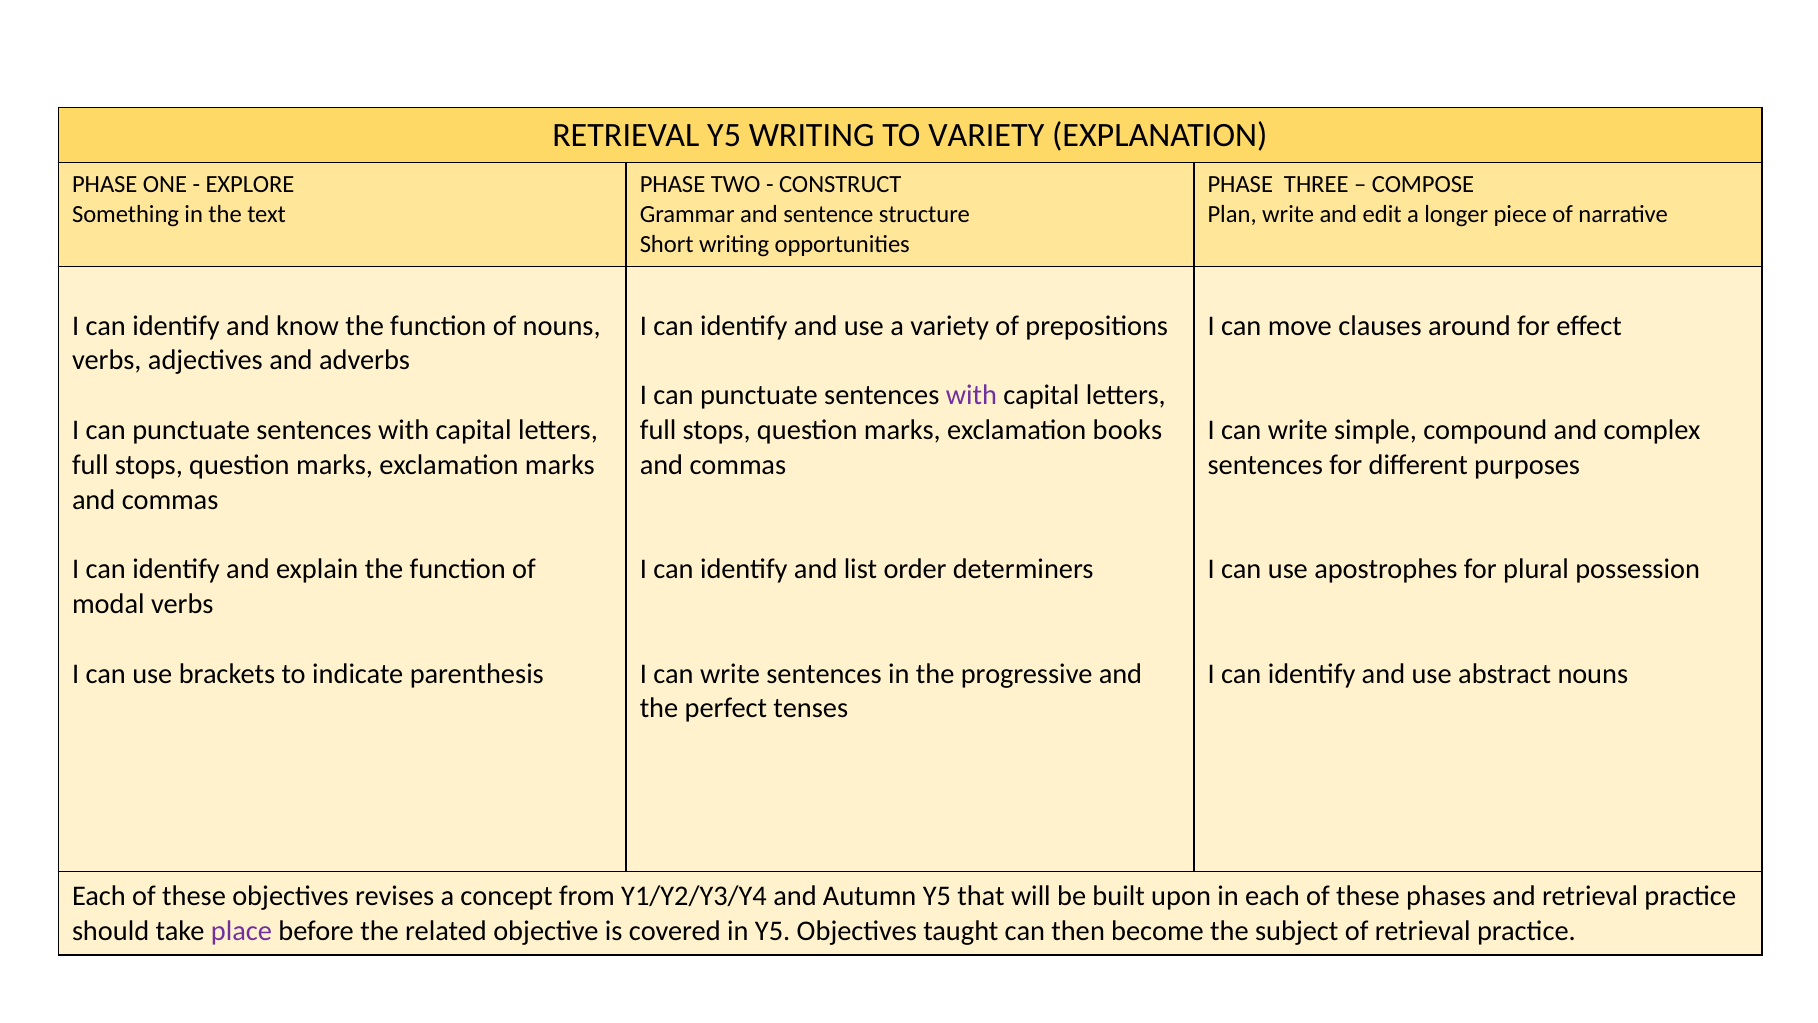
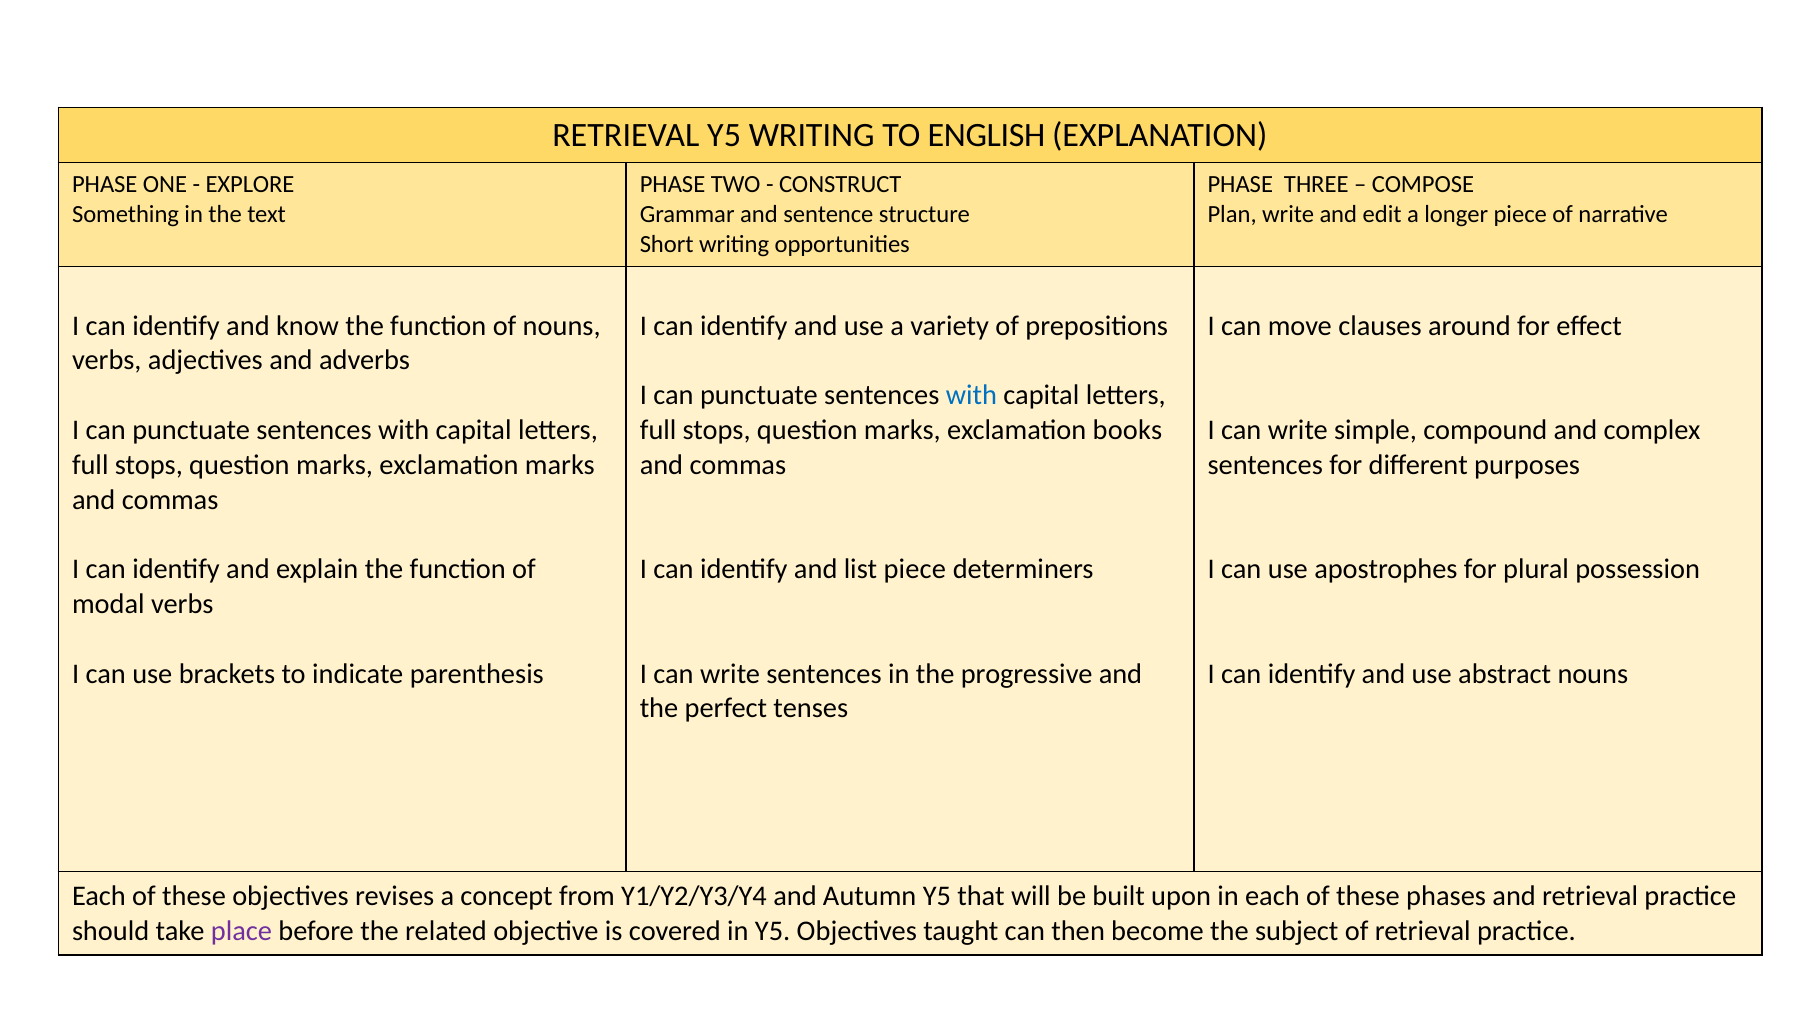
TO VARIETY: VARIETY -> ENGLISH
with at (971, 395) colour: purple -> blue
list order: order -> piece
